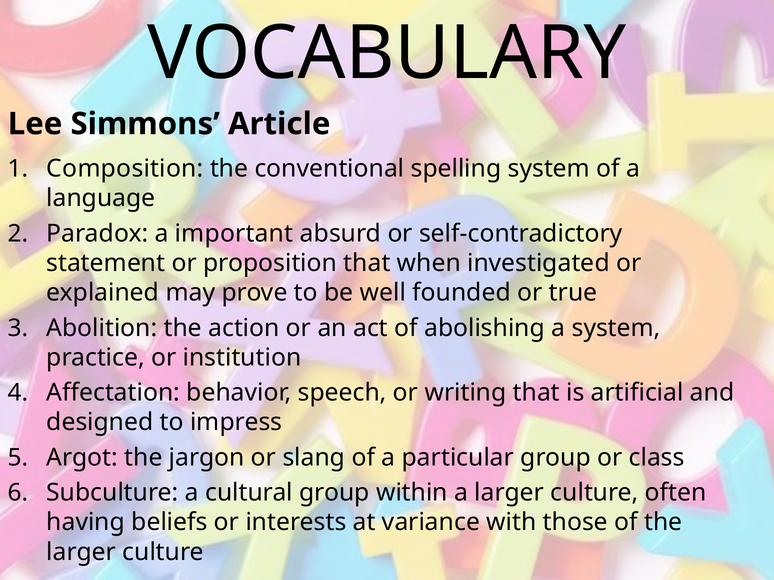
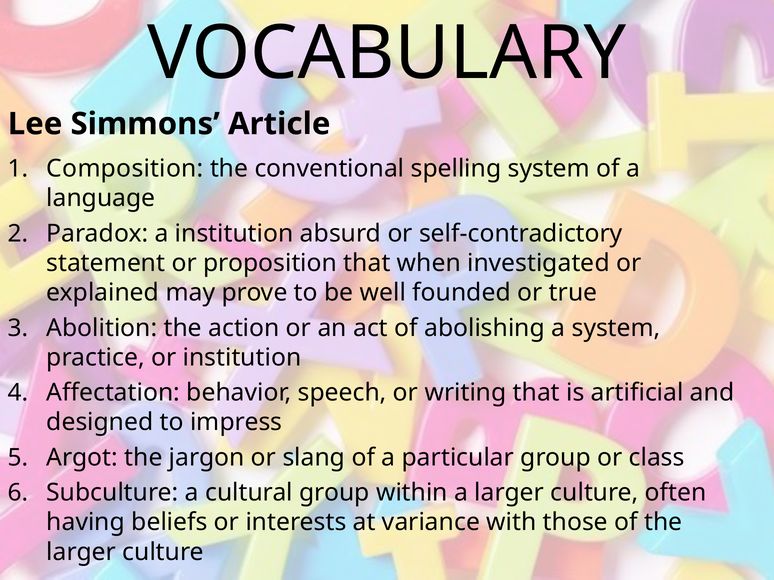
a important: important -> institution
